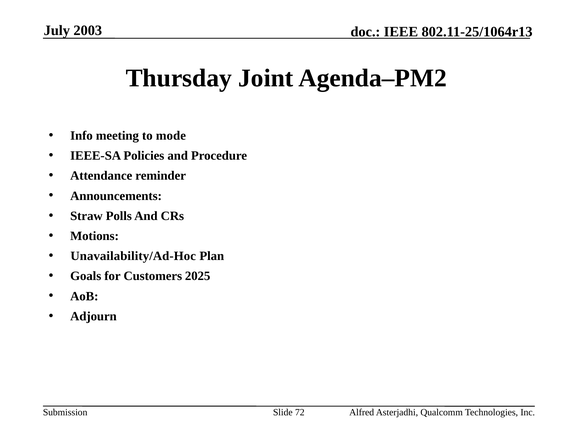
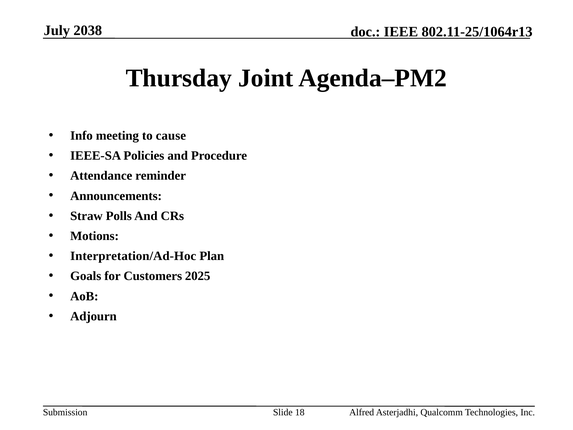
2003: 2003 -> 2038
mode: mode -> cause
Unavailability/Ad-Hoc: Unavailability/Ad-Hoc -> Interpretation/Ad-Hoc
72: 72 -> 18
